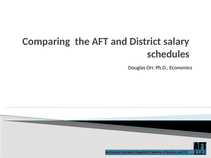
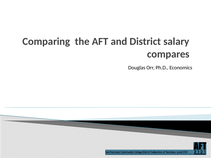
schedules: schedules -> compares
